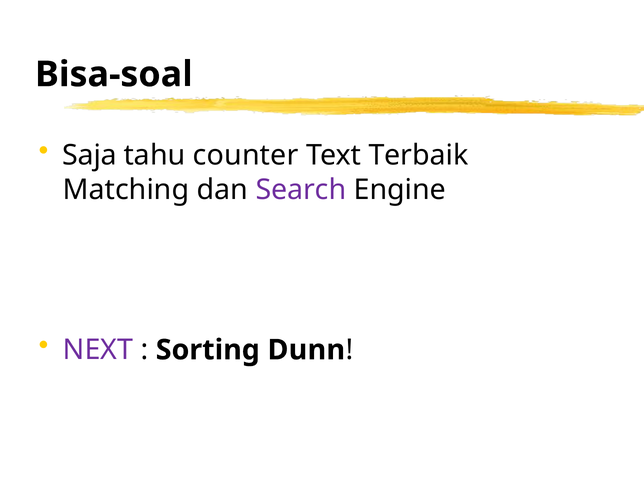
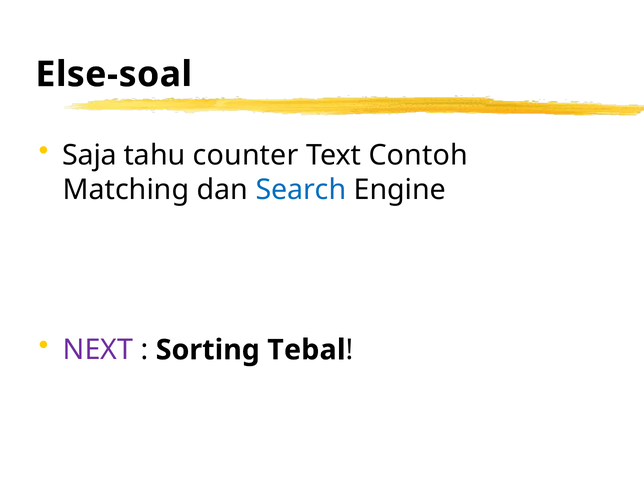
Bisa-soal: Bisa-soal -> Else-soal
Terbaik: Terbaik -> Contoh
Search colour: purple -> blue
Dunn: Dunn -> Tebal
